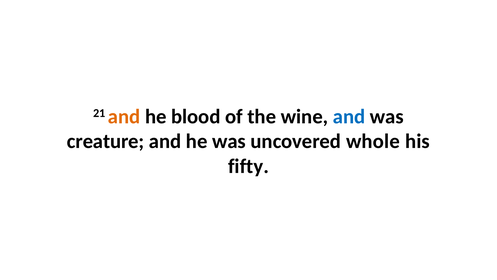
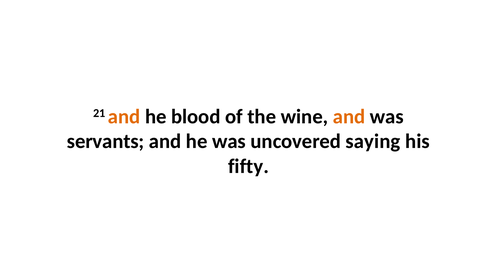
and at (349, 116) colour: blue -> orange
creature: creature -> servants
whole: whole -> saying
